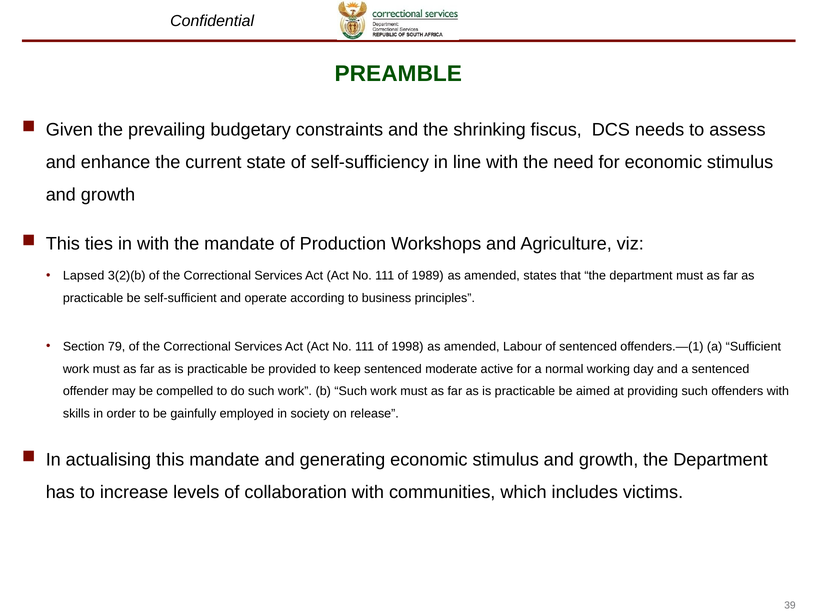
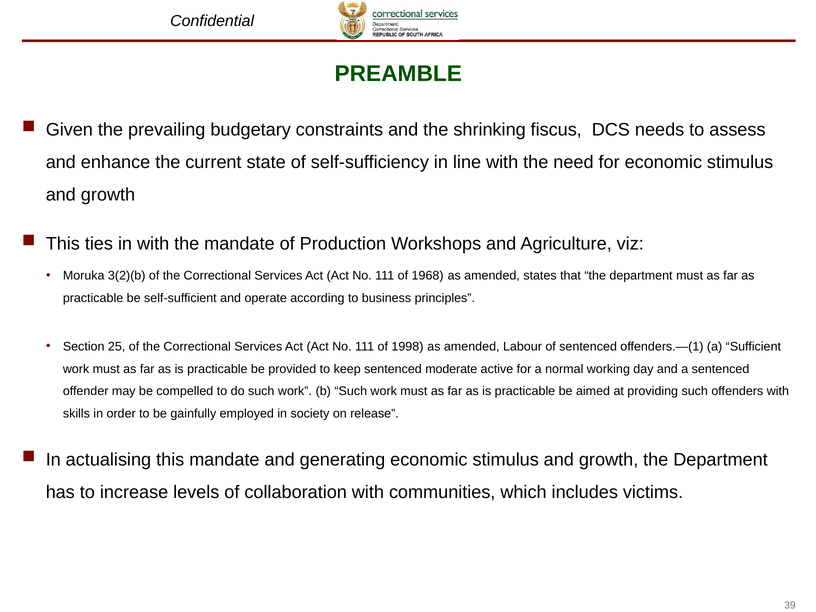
Lapsed: Lapsed -> Moruka
1989: 1989 -> 1968
79: 79 -> 25
